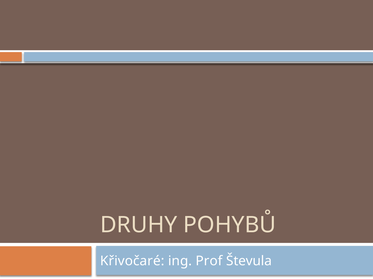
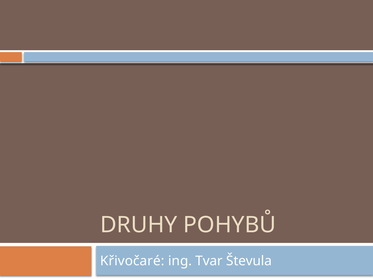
Prof: Prof -> Tvar
